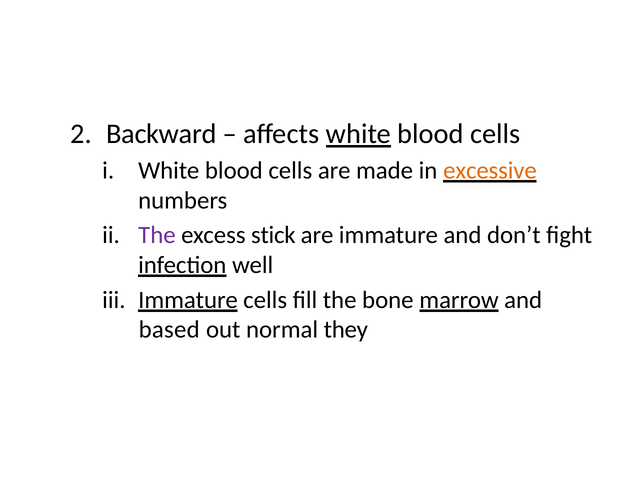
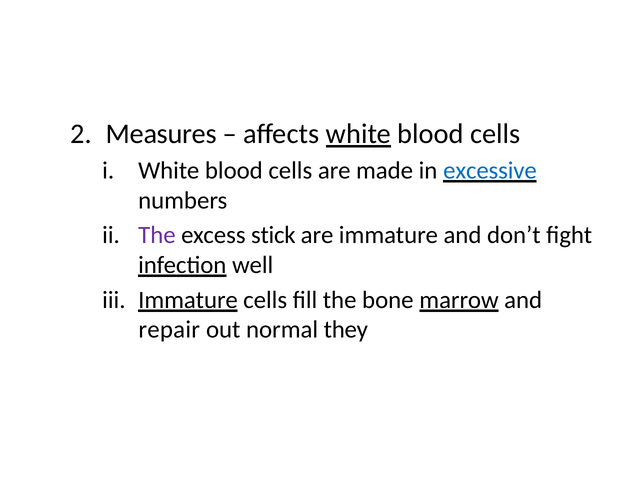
Backward: Backward -> Measures
excessive colour: orange -> blue
based: based -> repair
